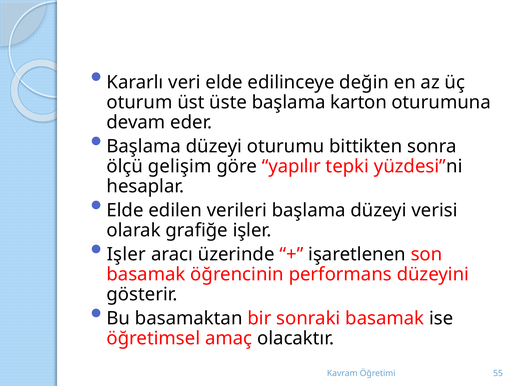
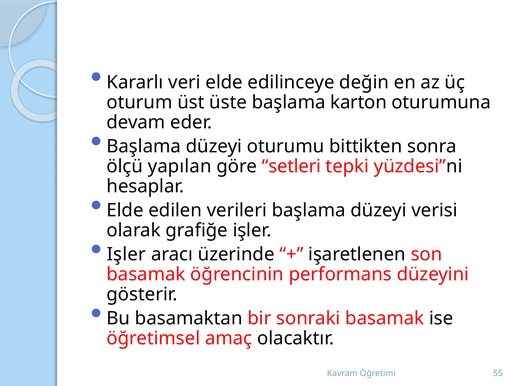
gelişim: gelişim -> yapılan
yapılır: yapılır -> setleri
